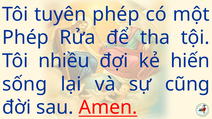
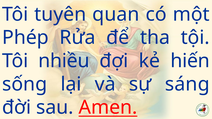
tuyên phép: phép -> quan
cũng: cũng -> sáng
